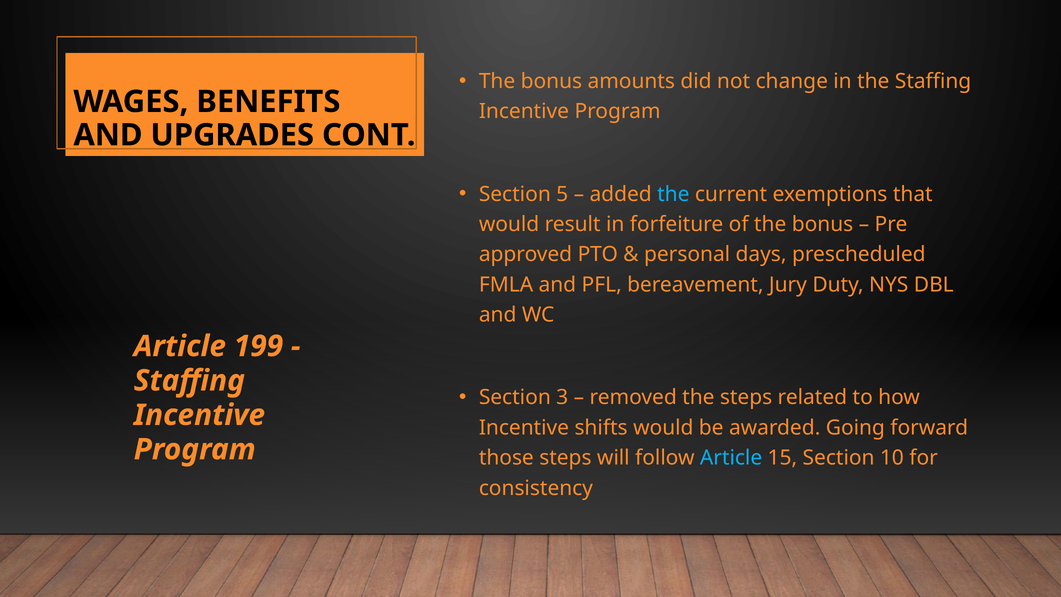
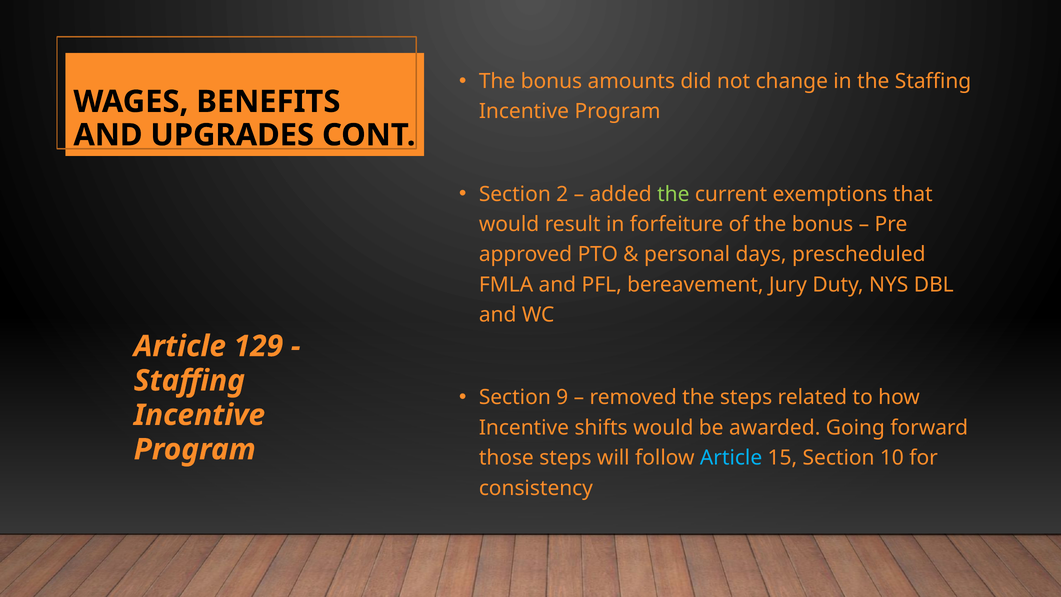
5: 5 -> 2
the at (673, 194) colour: light blue -> light green
199: 199 -> 129
3: 3 -> 9
